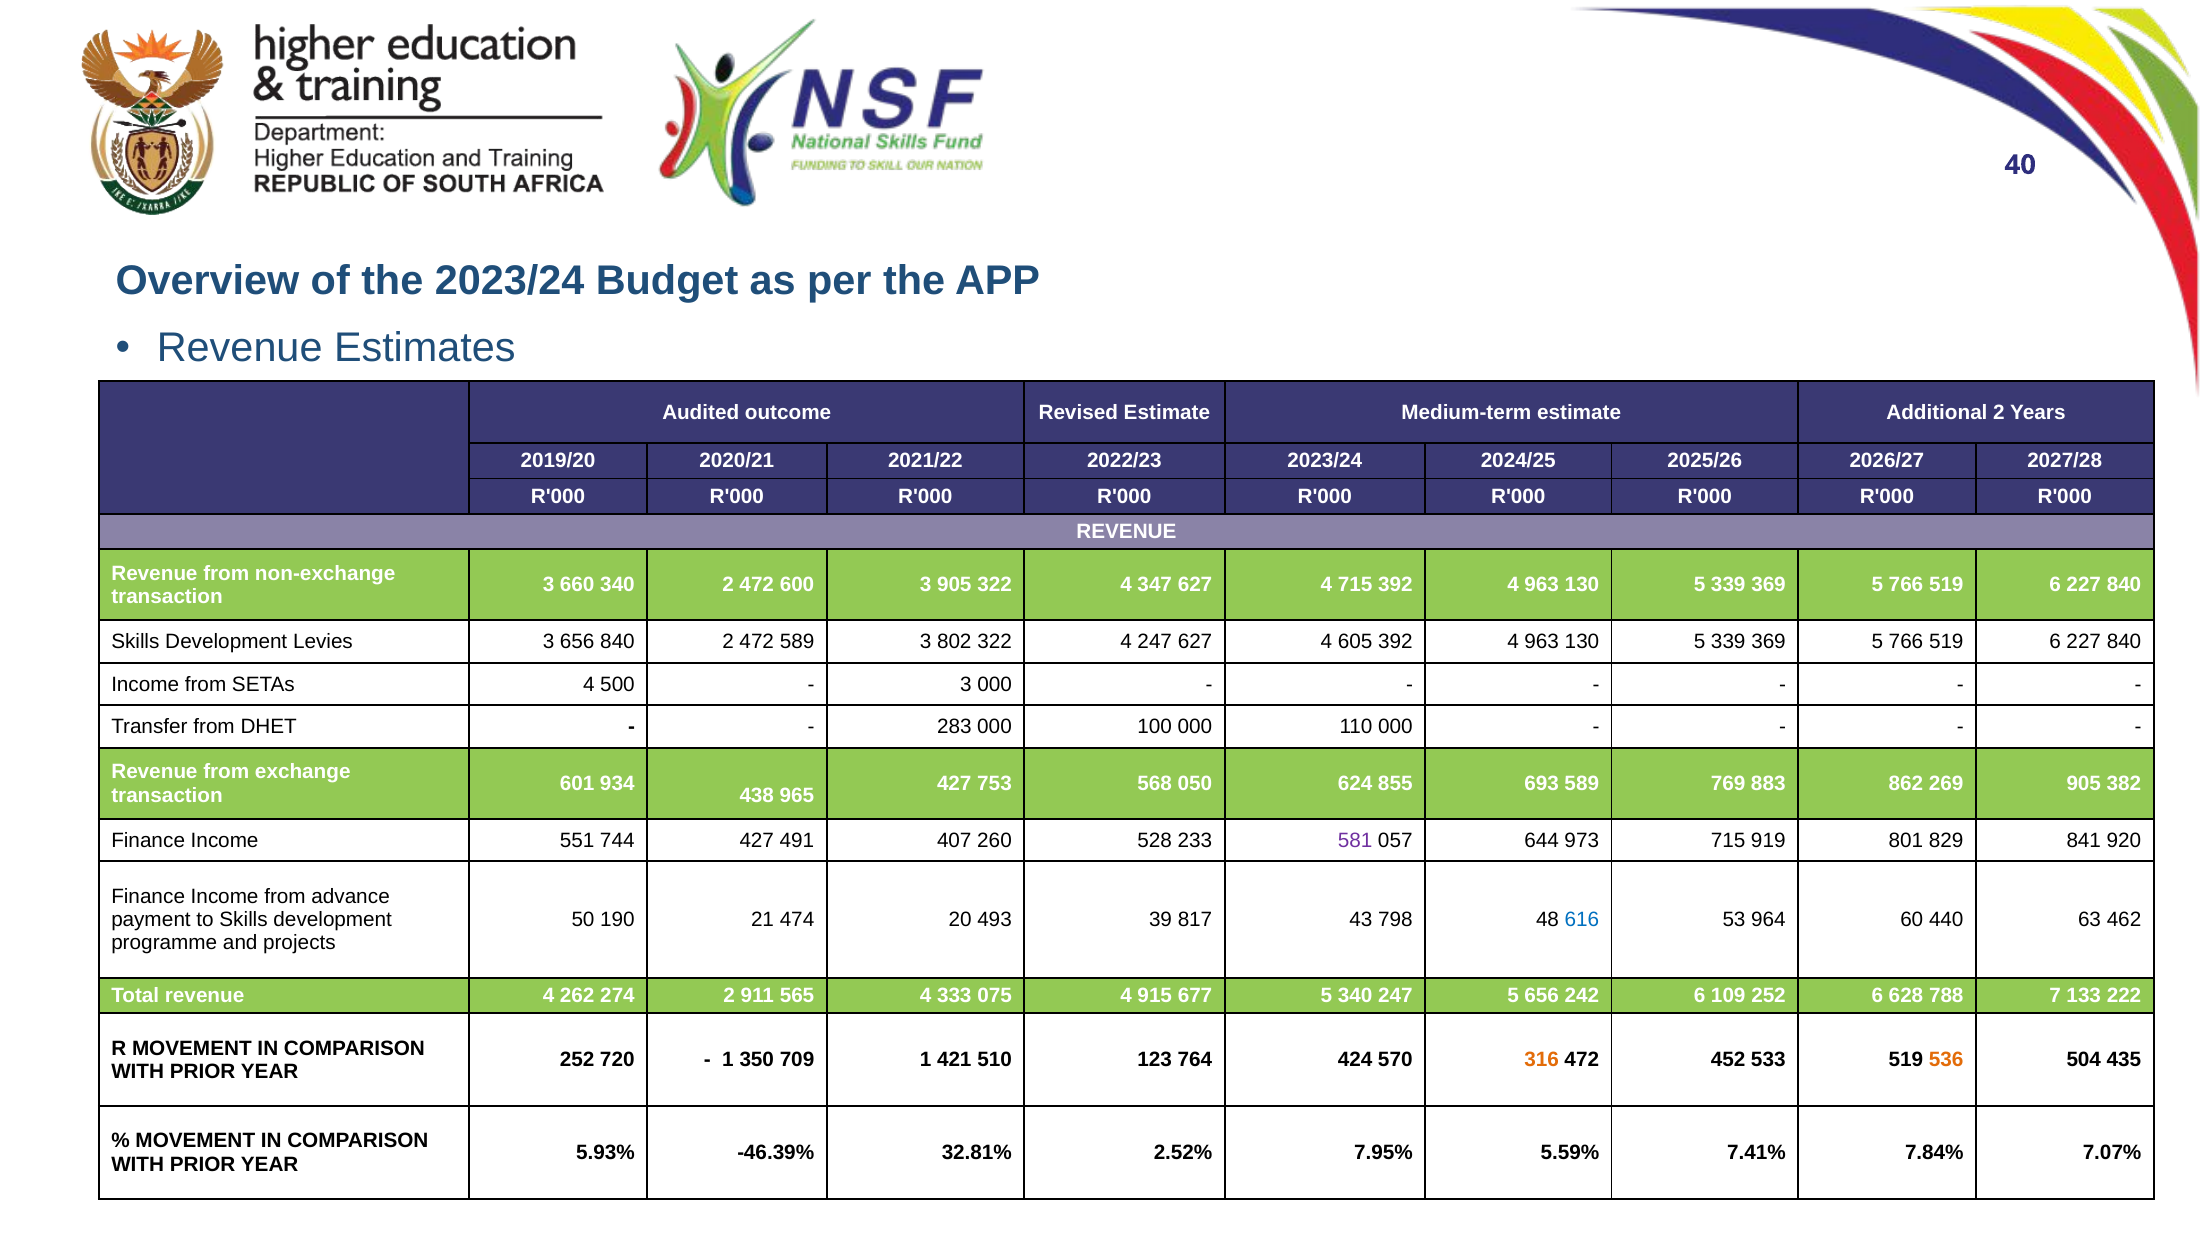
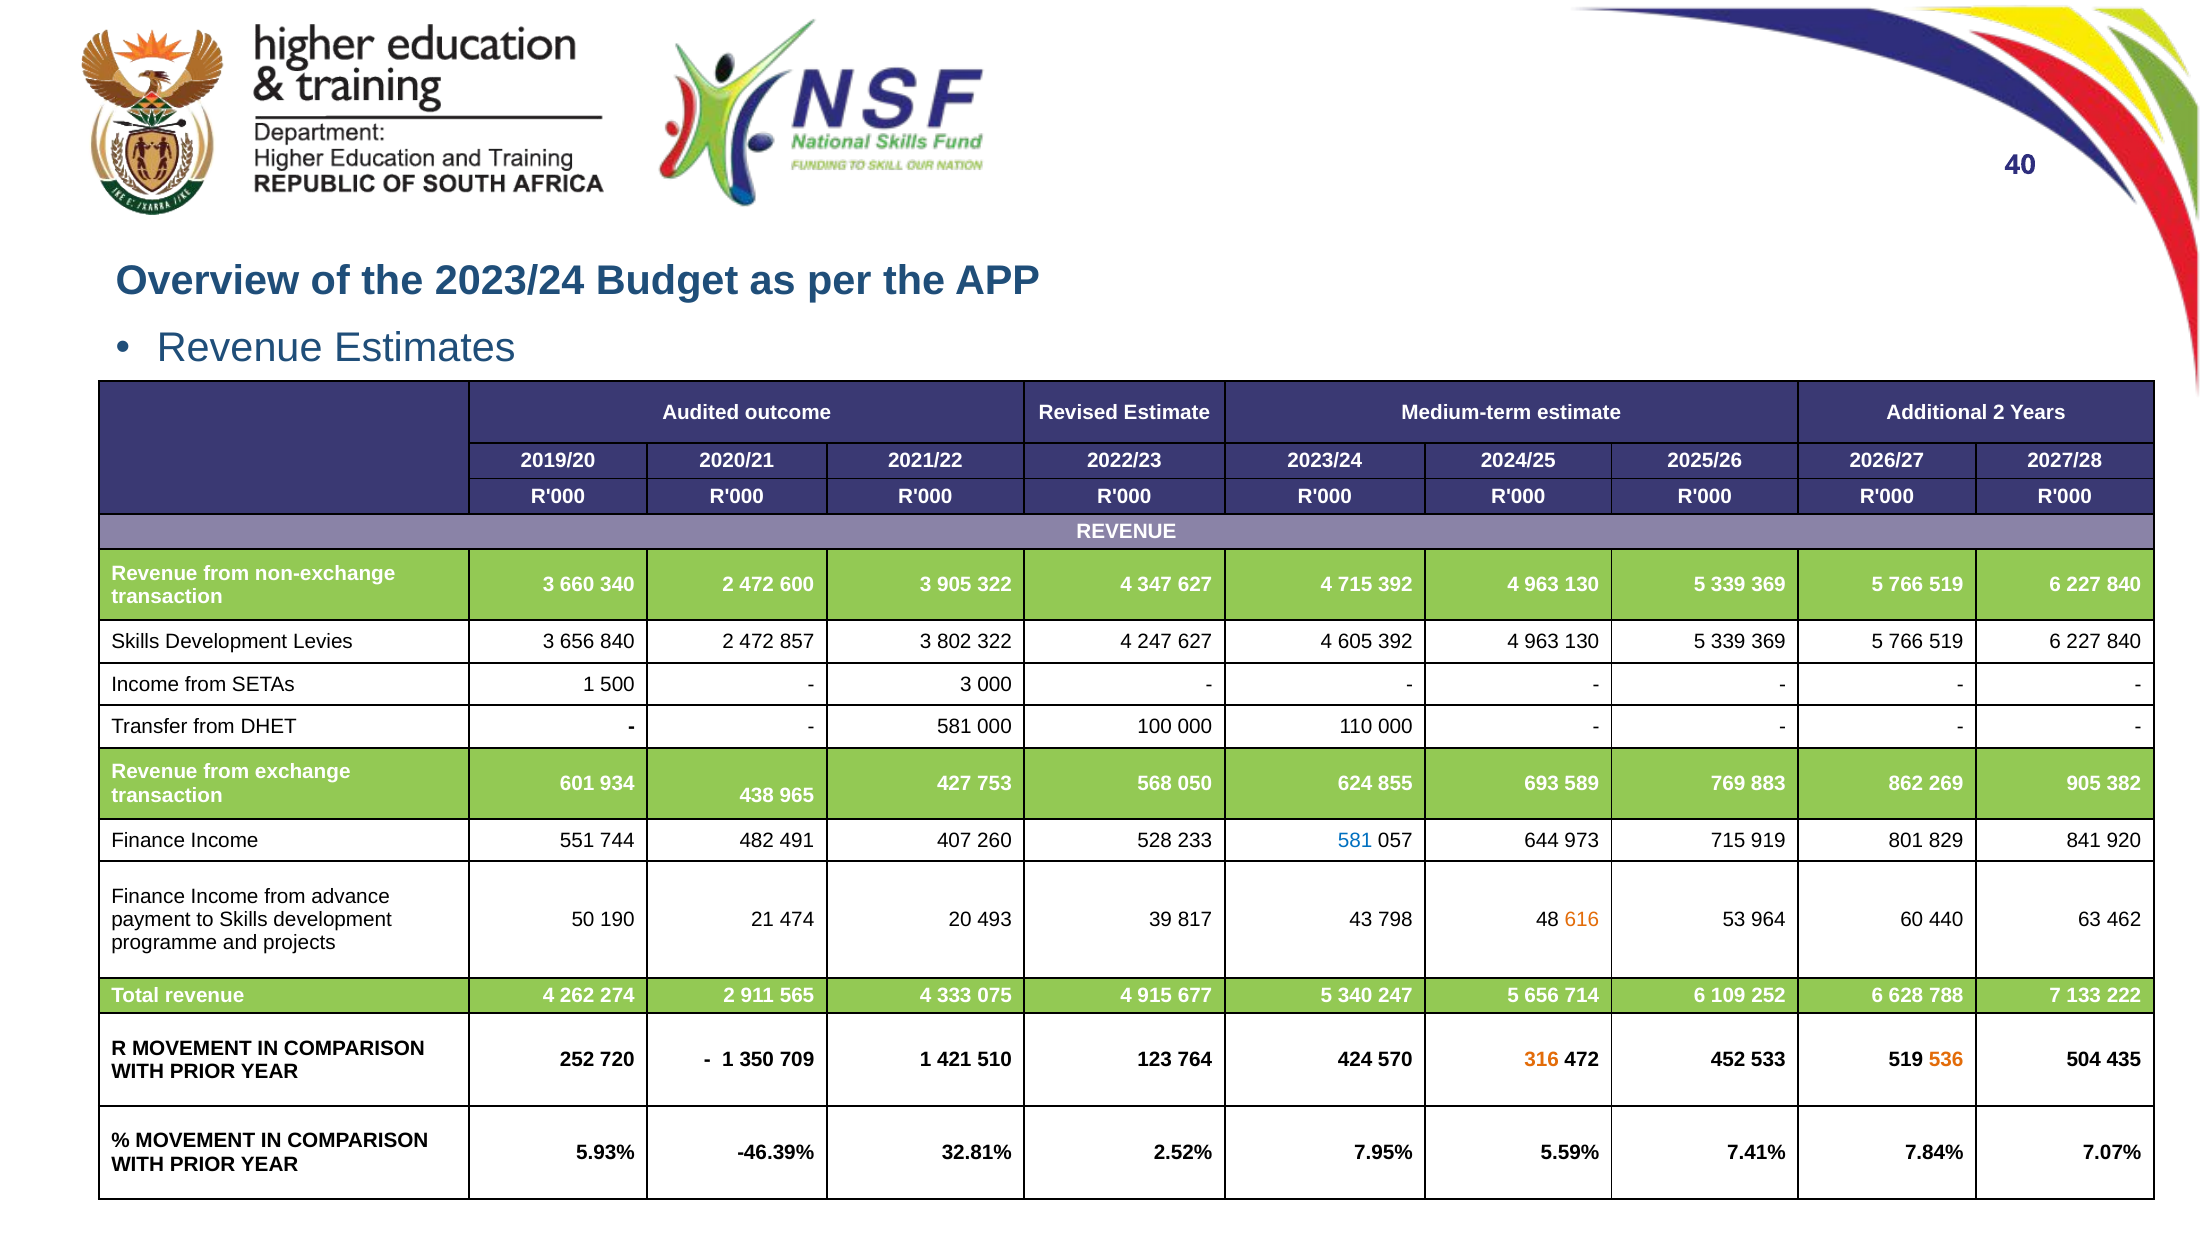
472 589: 589 -> 857
SETAs 4: 4 -> 1
283 at (954, 727): 283 -> 581
744 427: 427 -> 482
581 at (1355, 841) colour: purple -> blue
616 colour: blue -> orange
242: 242 -> 714
